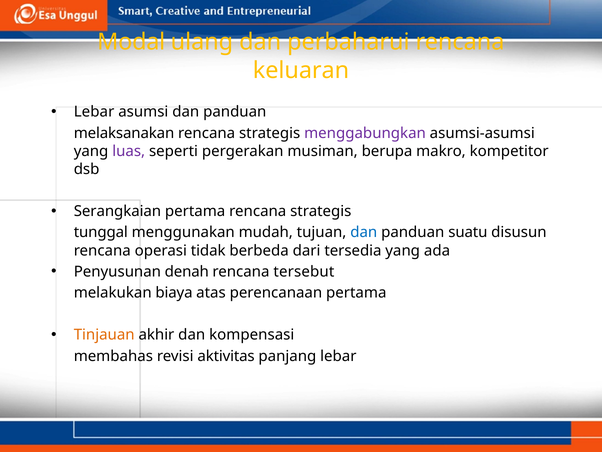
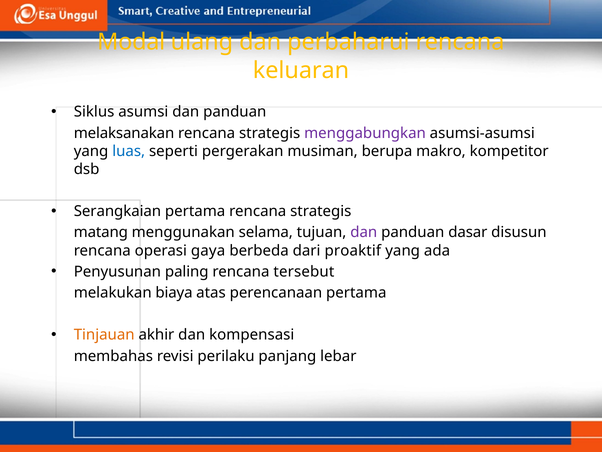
Lebar at (94, 112): Lebar -> Siklus
luas colour: purple -> blue
tunggal: tunggal -> matang
mudah: mudah -> selama
dan at (364, 232) colour: blue -> purple
suatu: suatu -> dasar
tidak: tidak -> gaya
tersedia: tersedia -> proaktif
denah: denah -> paling
aktivitas: aktivitas -> perilaku
